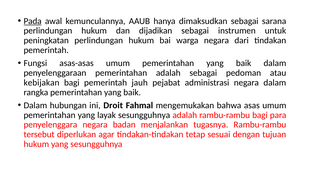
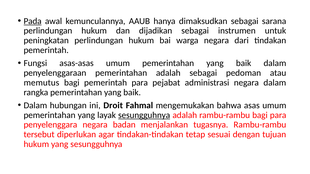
kebijakan: kebijakan -> memutus
pemerintah jauh: jauh -> para
sesungguhnya at (144, 115) underline: none -> present
